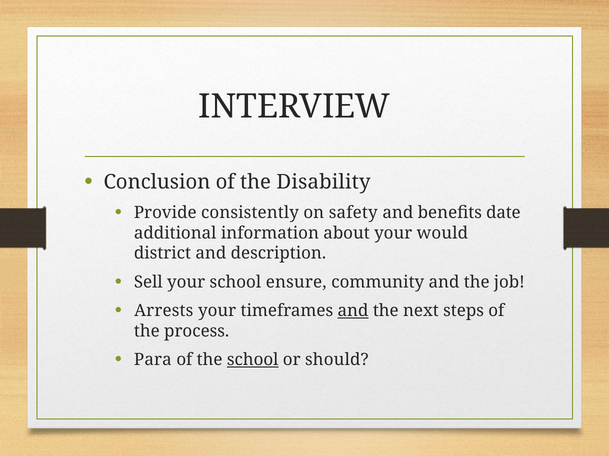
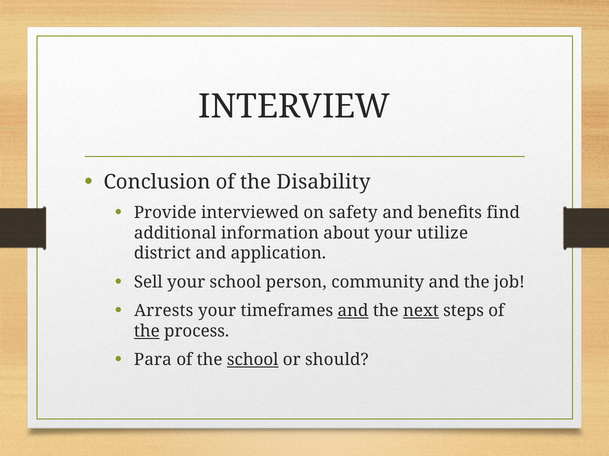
consistently: consistently -> interviewed
date: date -> find
would: would -> utilize
description: description -> application
ensure: ensure -> person
next underline: none -> present
the at (147, 332) underline: none -> present
